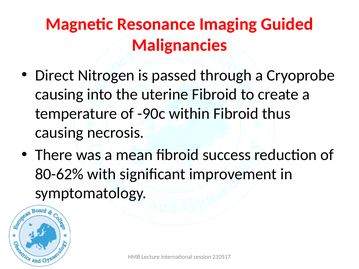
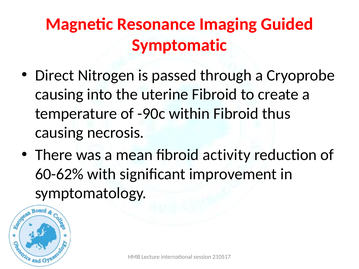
Malignancies: Malignancies -> Symptomatic
success: success -> activity
80-62%: 80-62% -> 60-62%
